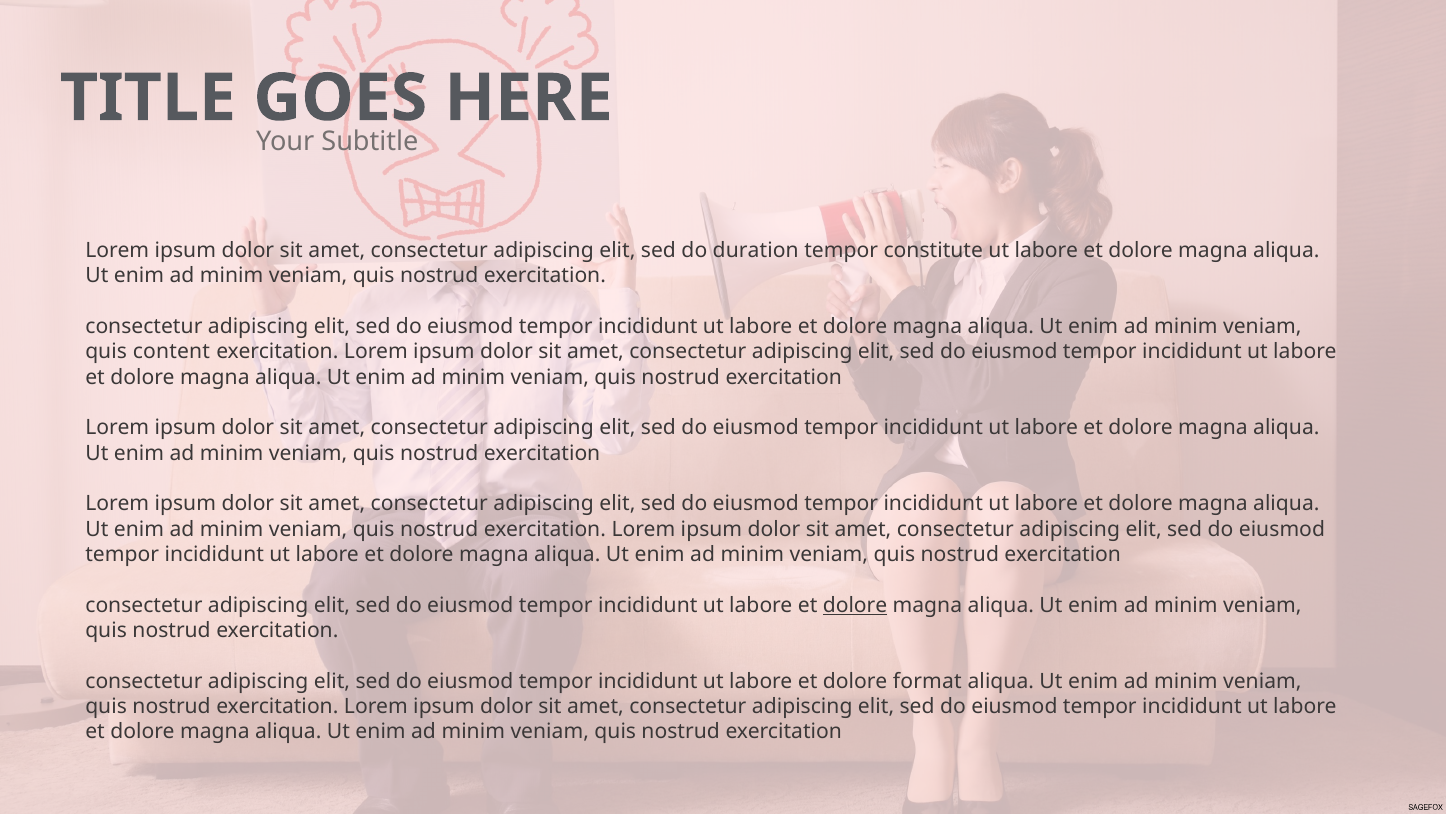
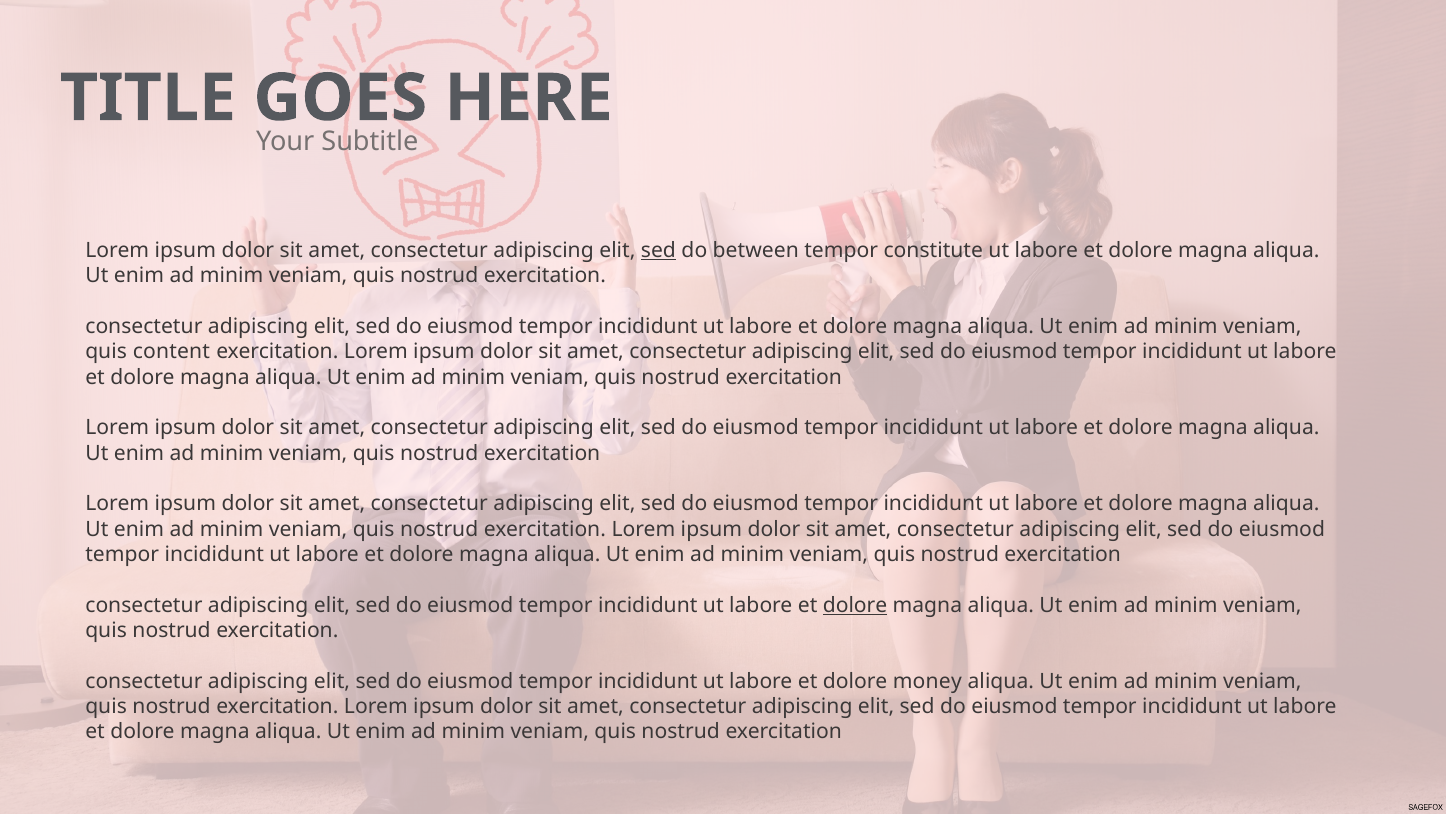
sed at (658, 250) underline: none -> present
duration: duration -> between
format: format -> money
